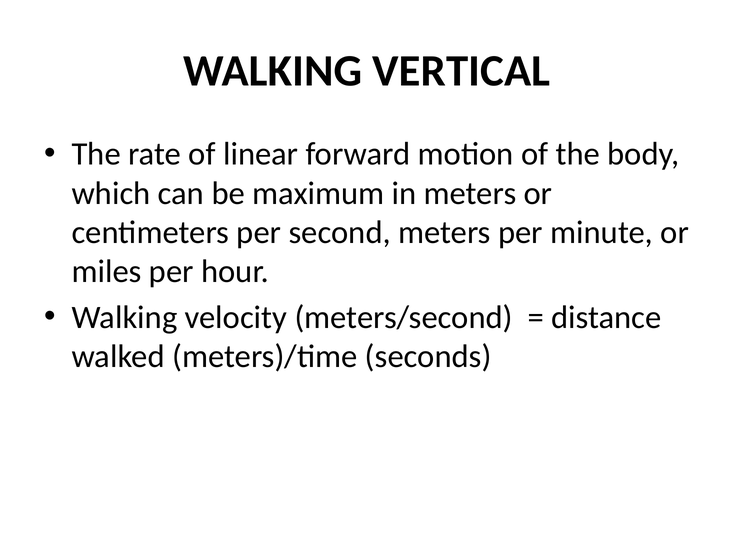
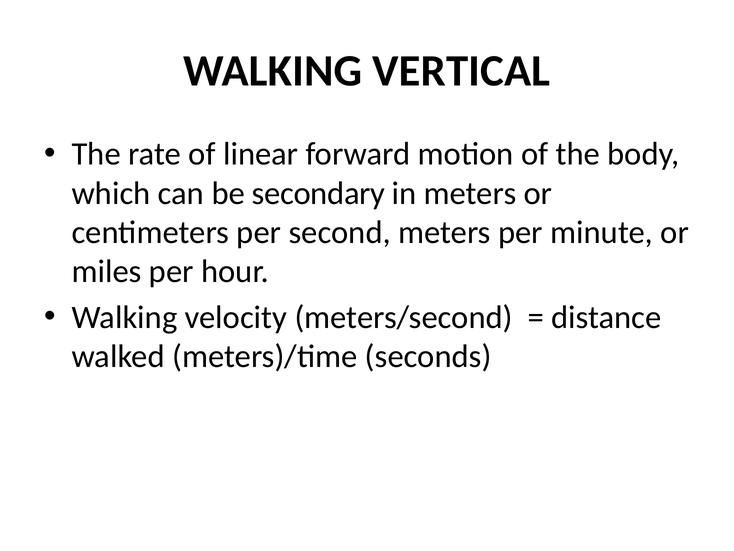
maximum: maximum -> secondary
